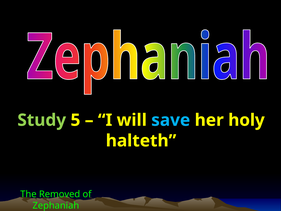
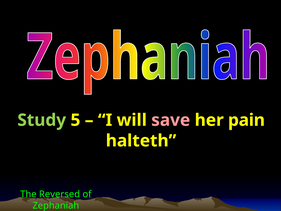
save colour: light blue -> pink
holy: holy -> pain
Removed: Removed -> Reversed
